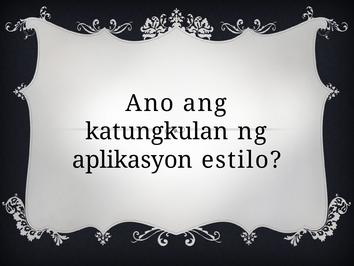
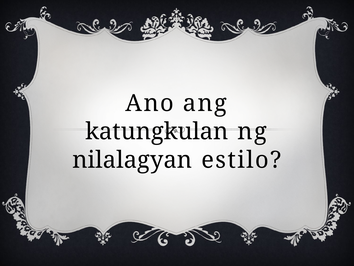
aplikasyon: aplikasyon -> nilalagyan
